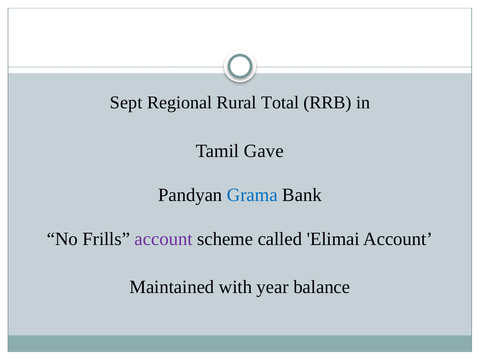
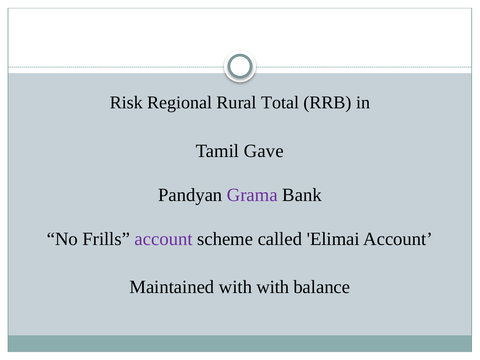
Sept: Sept -> Risk
Grama colour: blue -> purple
with year: year -> with
